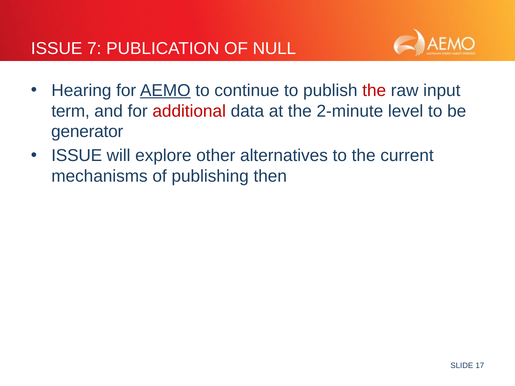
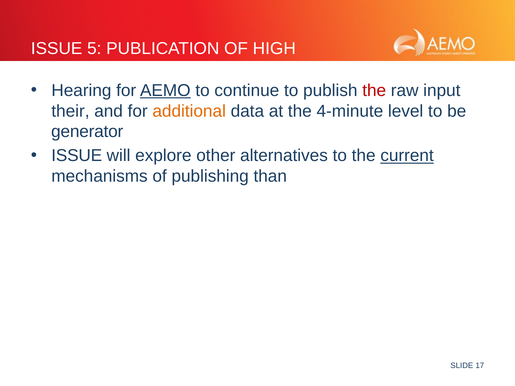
7: 7 -> 5
NULL: NULL -> HIGH
term: term -> their
additional colour: red -> orange
2-minute: 2-minute -> 4-minute
current underline: none -> present
then: then -> than
